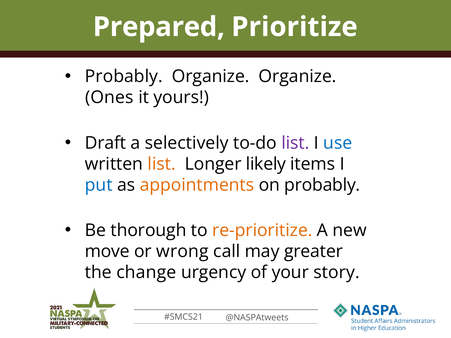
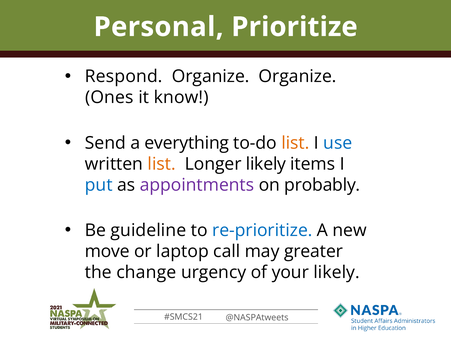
Prepared: Prepared -> Personal
Probably at (124, 77): Probably -> Respond
yours: yours -> know
Draft: Draft -> Send
selectively: selectively -> everything
list at (295, 143) colour: purple -> orange
appointments colour: orange -> purple
thorough: thorough -> guideline
re-prioritize colour: orange -> blue
wrong: wrong -> laptop
your story: story -> likely
